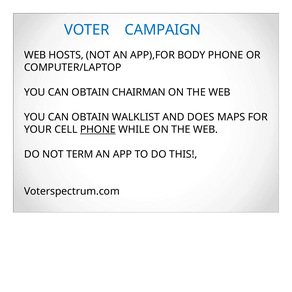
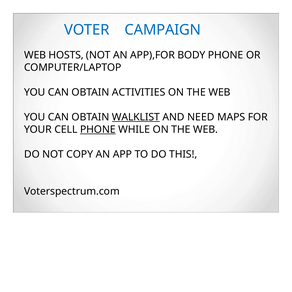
CHAIRMAN: CHAIRMAN -> ACTIVITIES
WALKLIST underline: none -> present
DOES: DOES -> NEED
TERM: TERM -> COPY
